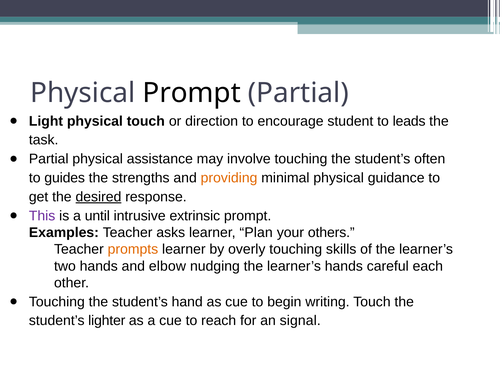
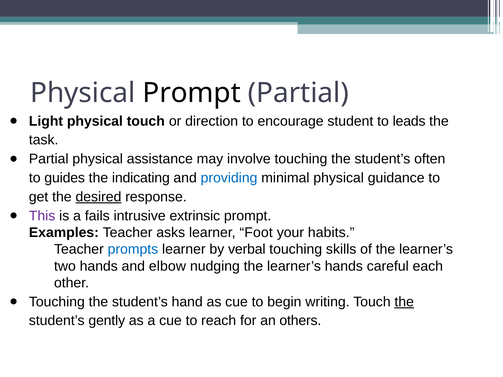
strengths: strengths -> indicating
providing colour: orange -> blue
until: until -> fails
Plan: Plan -> Foot
others: others -> habits
prompts colour: orange -> blue
overly: overly -> verbal
the at (404, 302) underline: none -> present
lighter: lighter -> gently
signal: signal -> others
